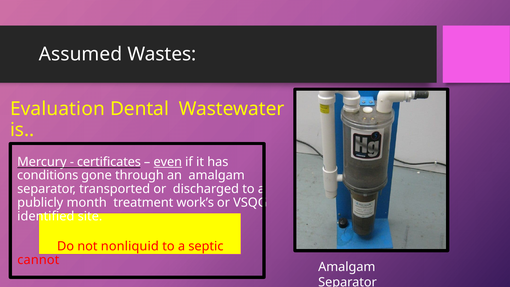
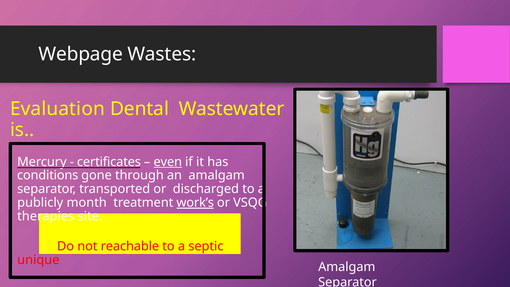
Assumed: Assumed -> Webpage
work’s underline: none -> present
identified: identified -> therapies
nonliquid: nonliquid -> reachable
cannot: cannot -> unique
